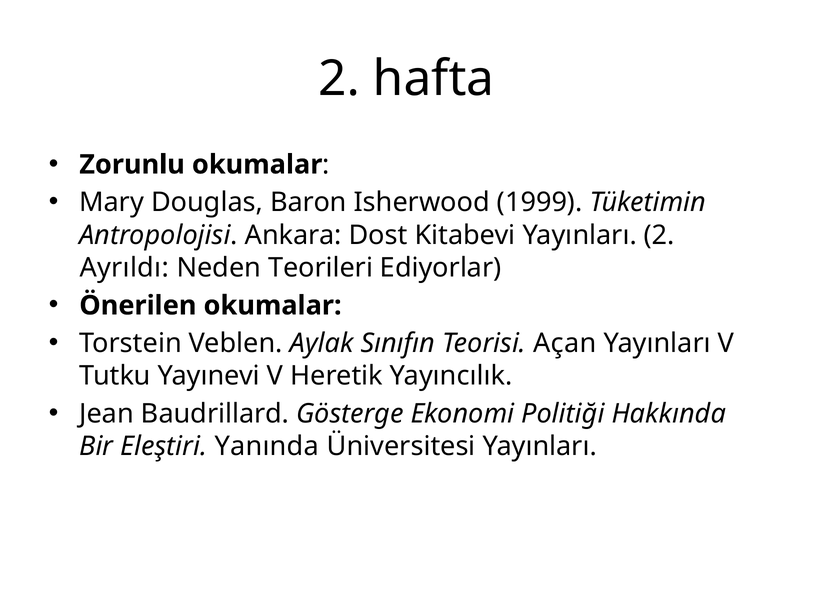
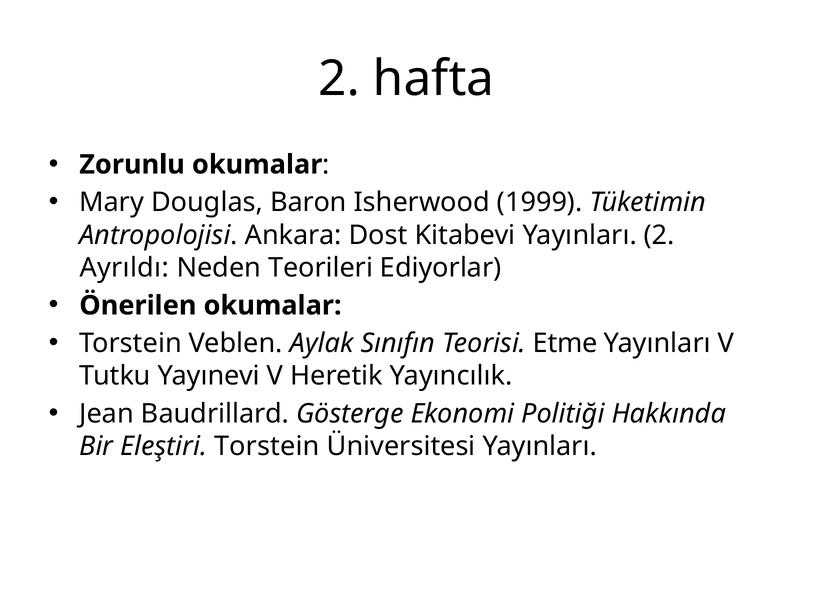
Açan: Açan -> Etme
Eleştiri Yanında: Yanında -> Torstein
